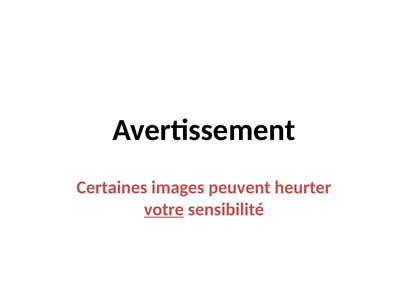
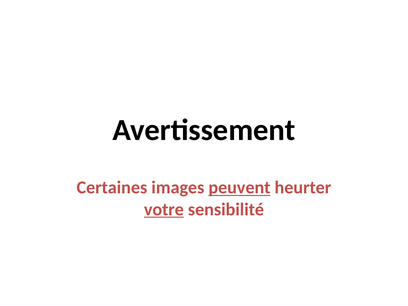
peuvent underline: none -> present
